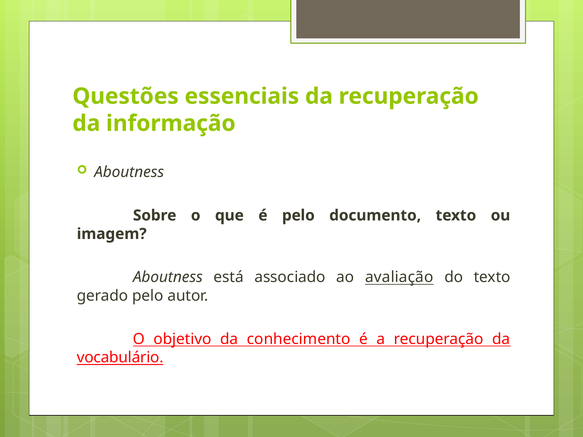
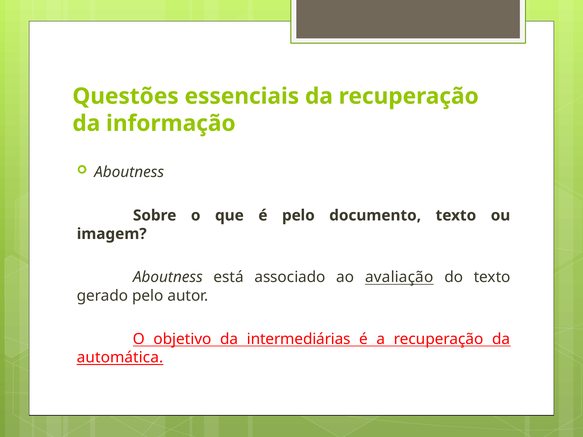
conhecimento: conhecimento -> intermediárias
vocabulário: vocabulário -> automática
